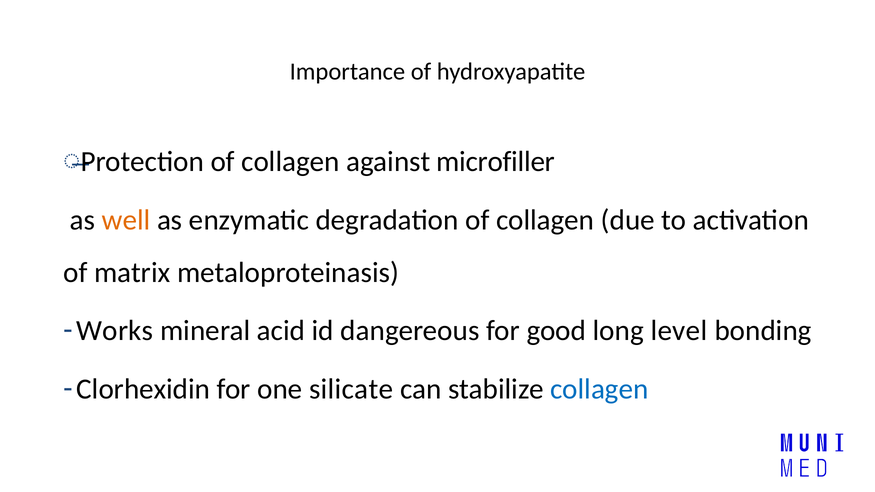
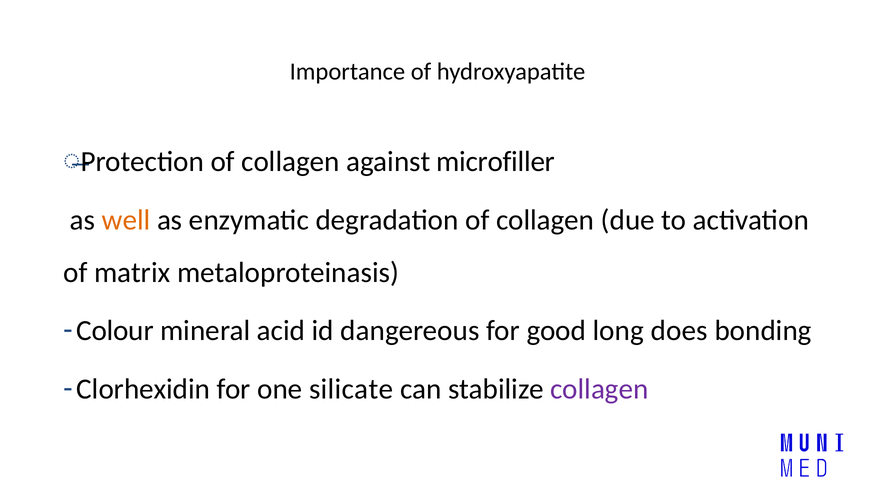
Works: Works -> Colour
level: level -> does
collagen at (599, 389) colour: blue -> purple
